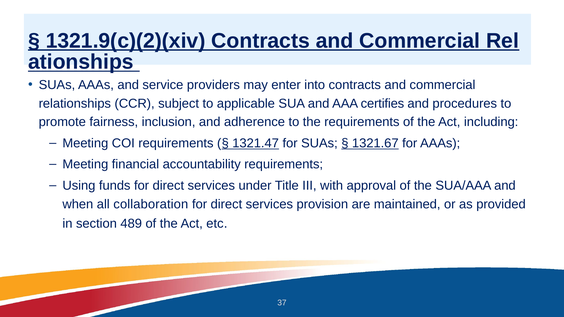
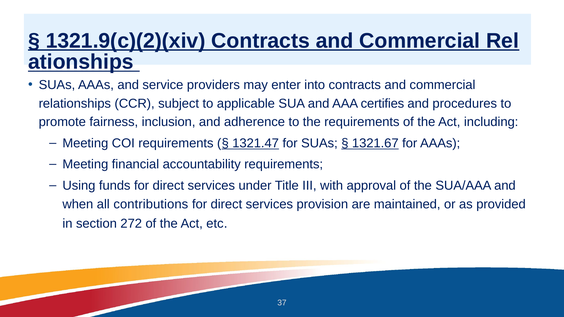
collaboration: collaboration -> contributions
489: 489 -> 272
